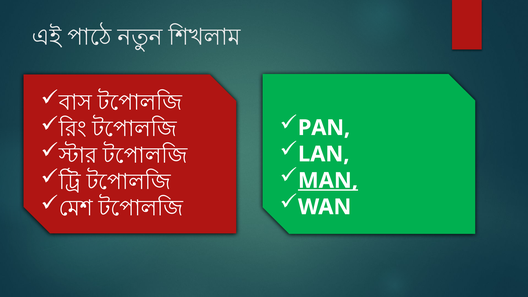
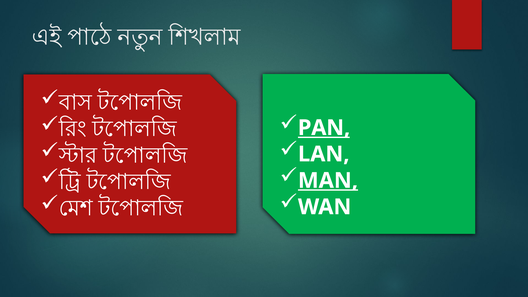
PAN underline: none -> present
